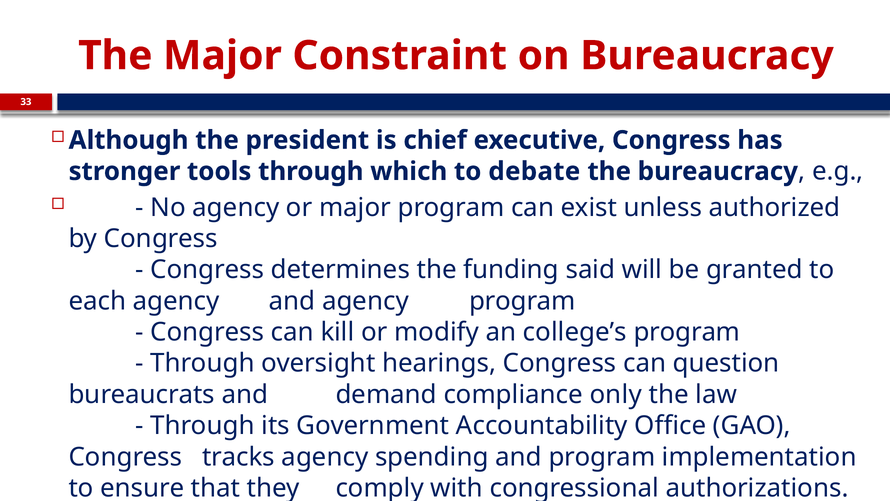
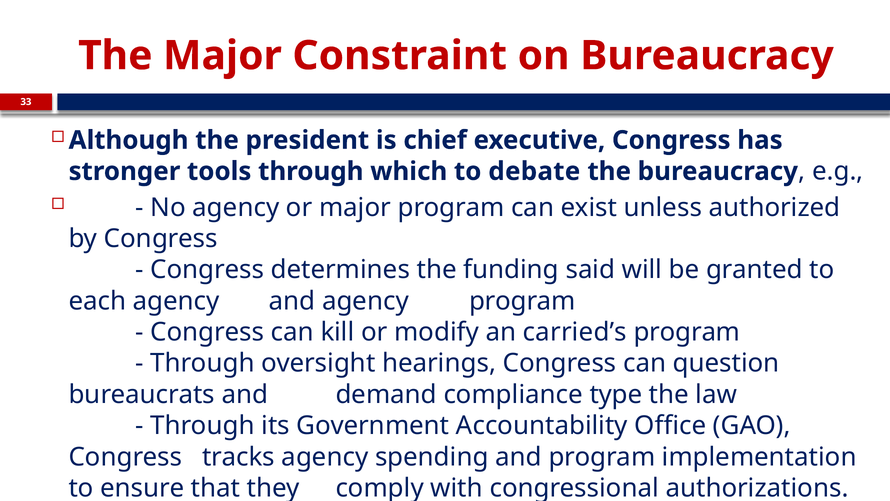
college’s: college’s -> carried’s
only: only -> type
